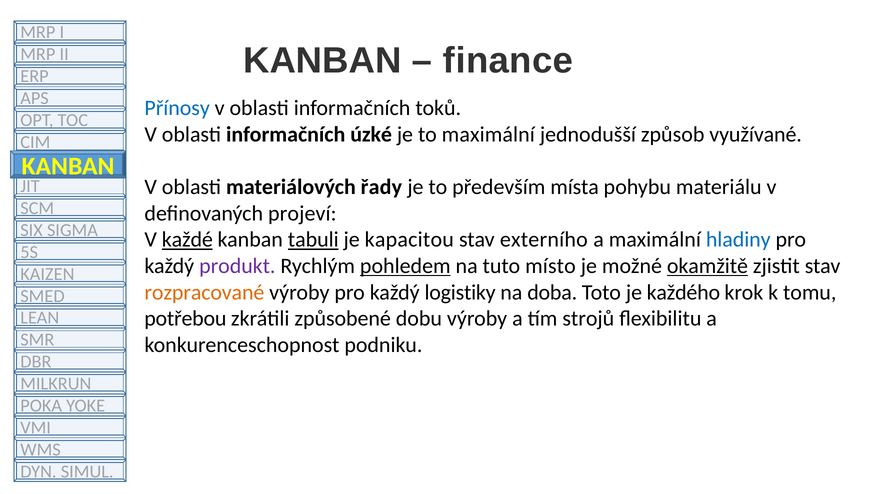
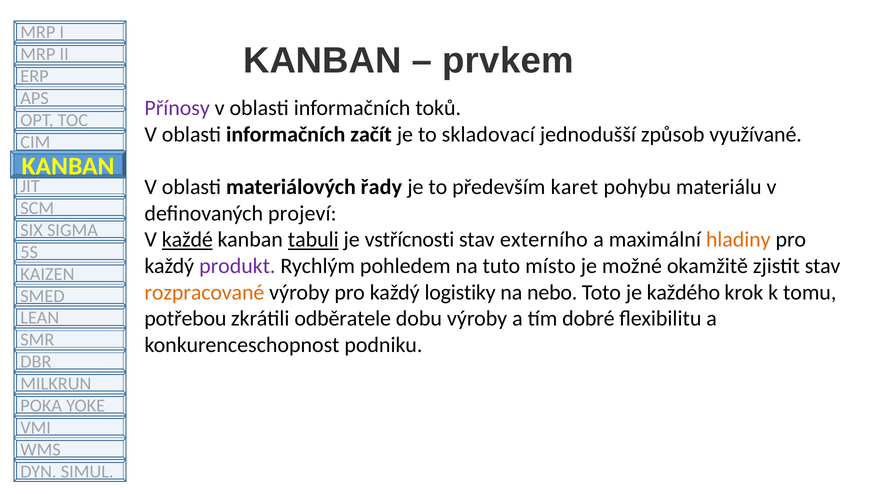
finance: finance -> prvkem
Přínosy colour: blue -> purple
úzké: úzké -> začít
to maximální: maximální -> skladovací
místa: místa -> karet
kapacitou: kapacitou -> vstřícnosti
hladiny colour: blue -> orange
pohledem underline: present -> none
okamžitě underline: present -> none
doba: doba -> nebo
způsobené: způsobené -> odběratele
strojů: strojů -> dobré
